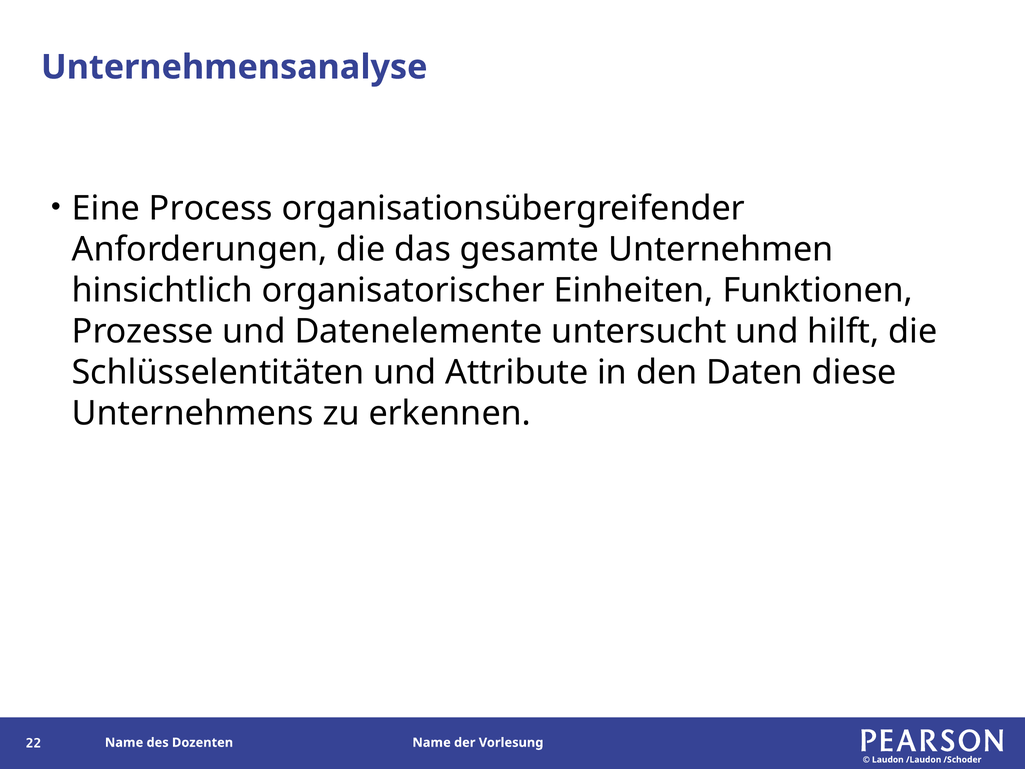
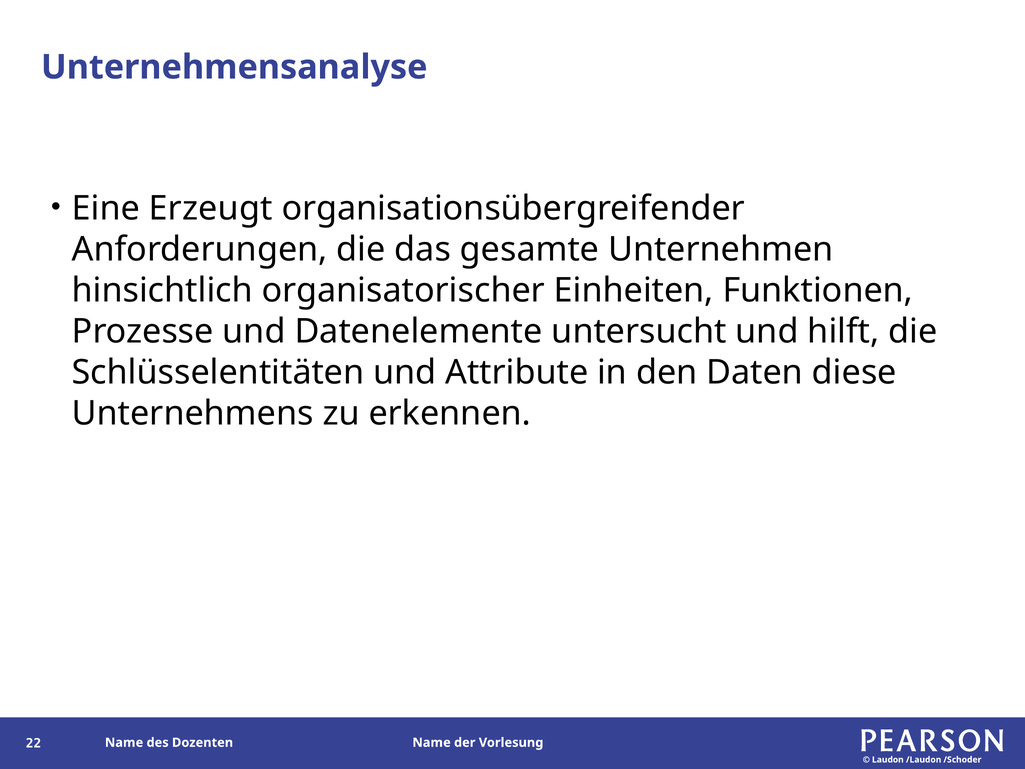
Process: Process -> Erzeugt
